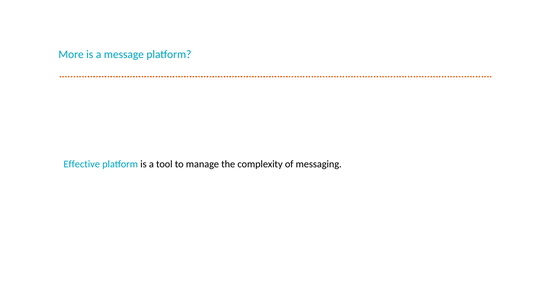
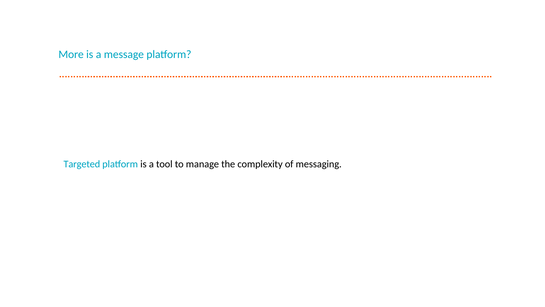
Effective: Effective -> Targeted
